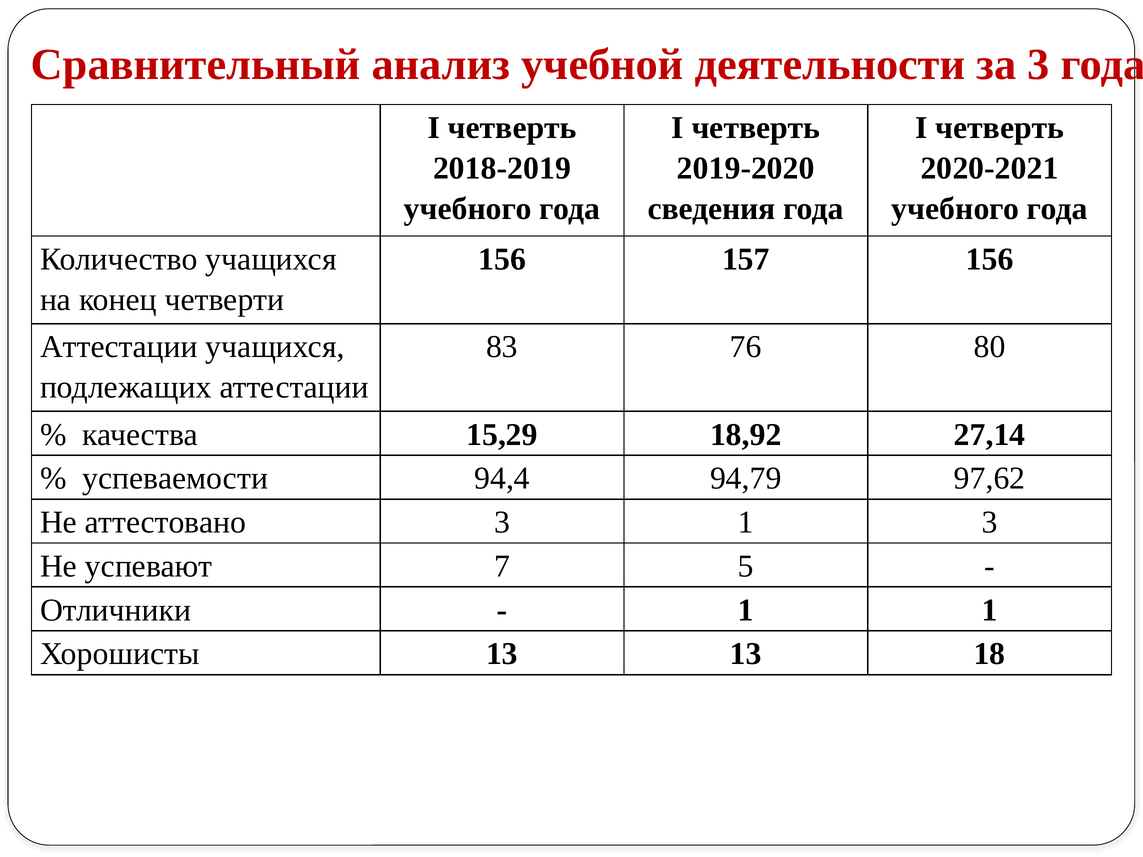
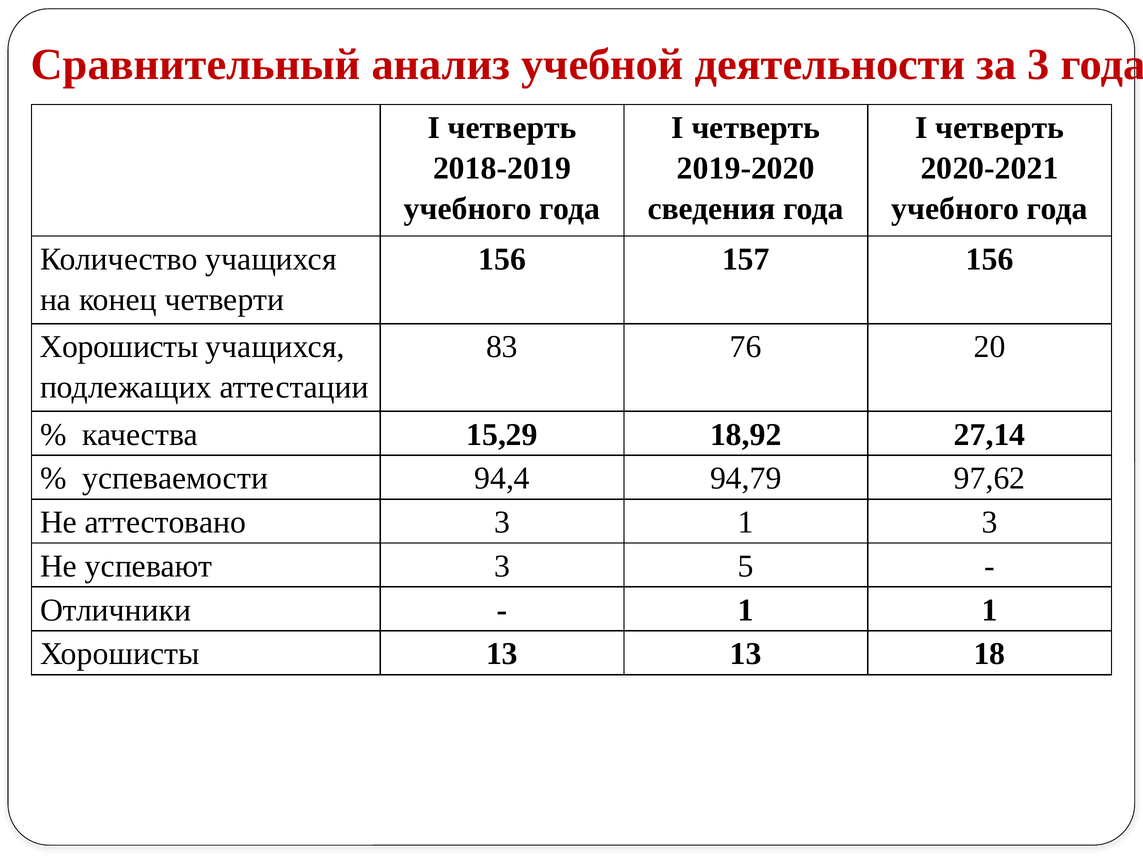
Аттестации at (119, 347): Аттестации -> Хорошисты
80: 80 -> 20
успевают 7: 7 -> 3
